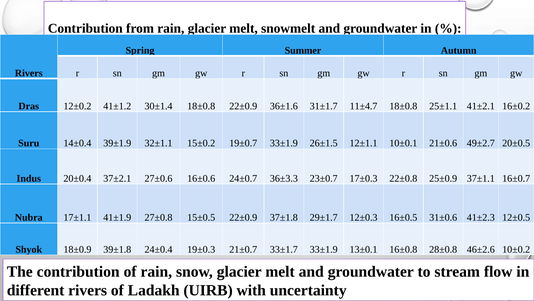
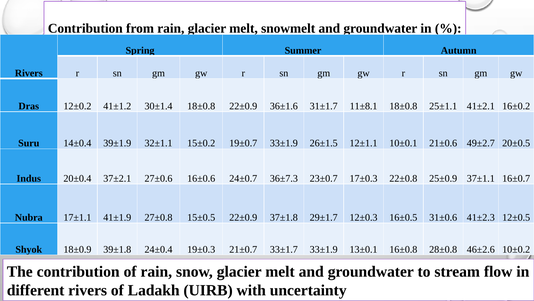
11±4.7: 11±4.7 -> 11±8.1
36±3.3: 36±3.3 -> 36±7.3
